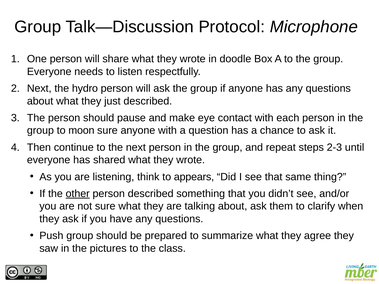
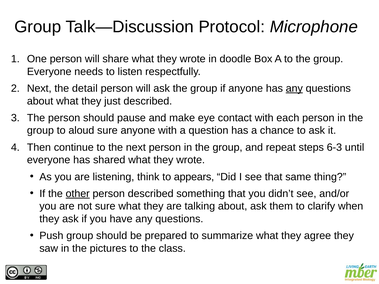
hydro: hydro -> detail
any at (294, 88) underline: none -> present
moon: moon -> aloud
2-3: 2-3 -> 6-3
